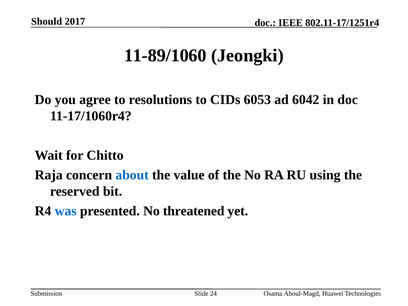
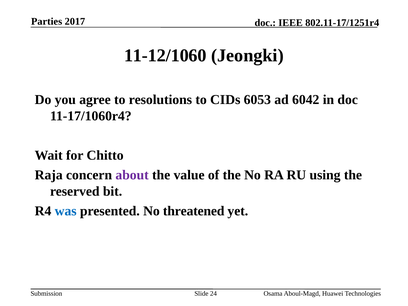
Should: Should -> Parties
11-89/1060: 11-89/1060 -> 11-12/1060
about colour: blue -> purple
